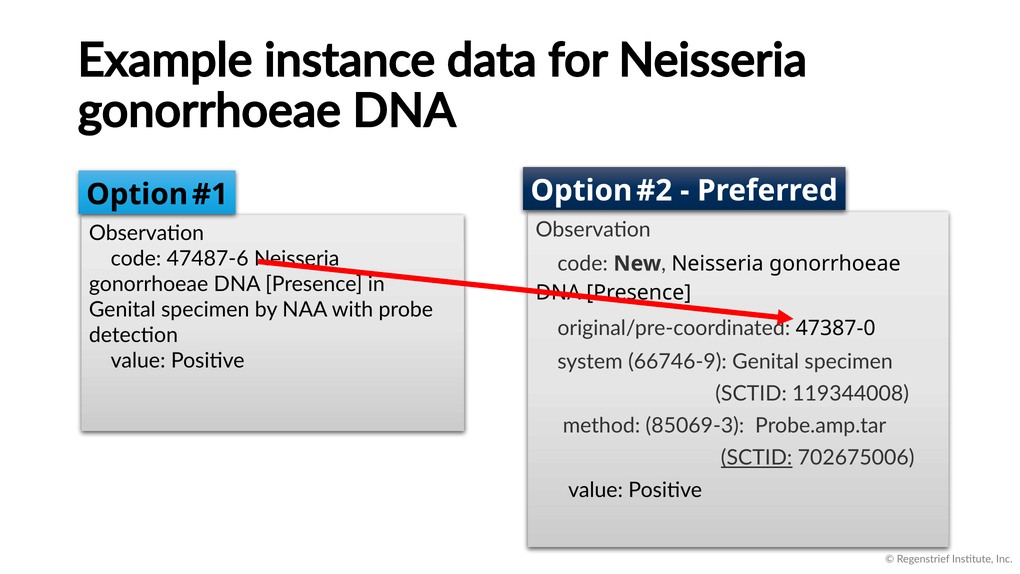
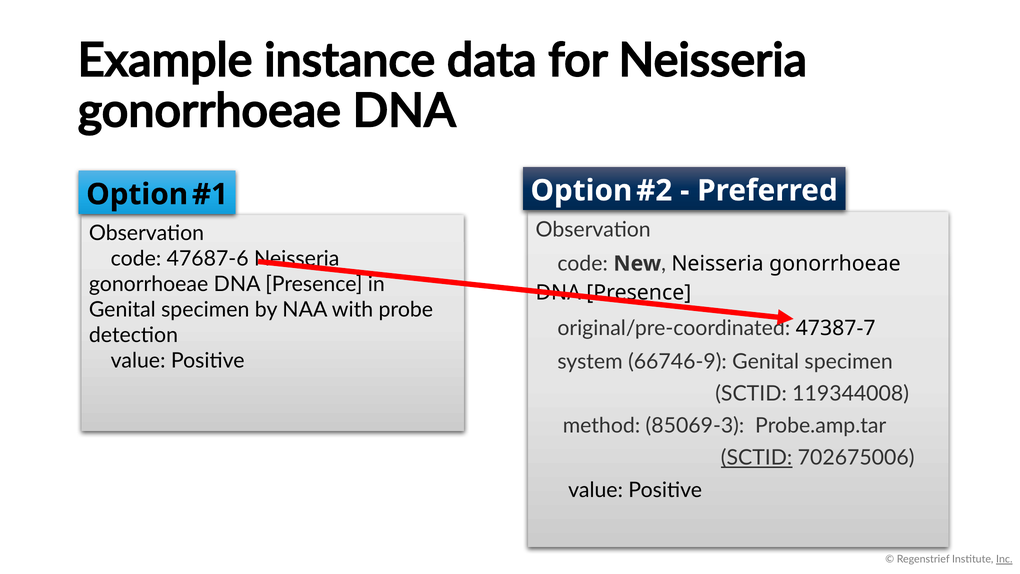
47487-6: 47487-6 -> 47687-6
47387-0: 47387-0 -> 47387-7
Inc underline: none -> present
